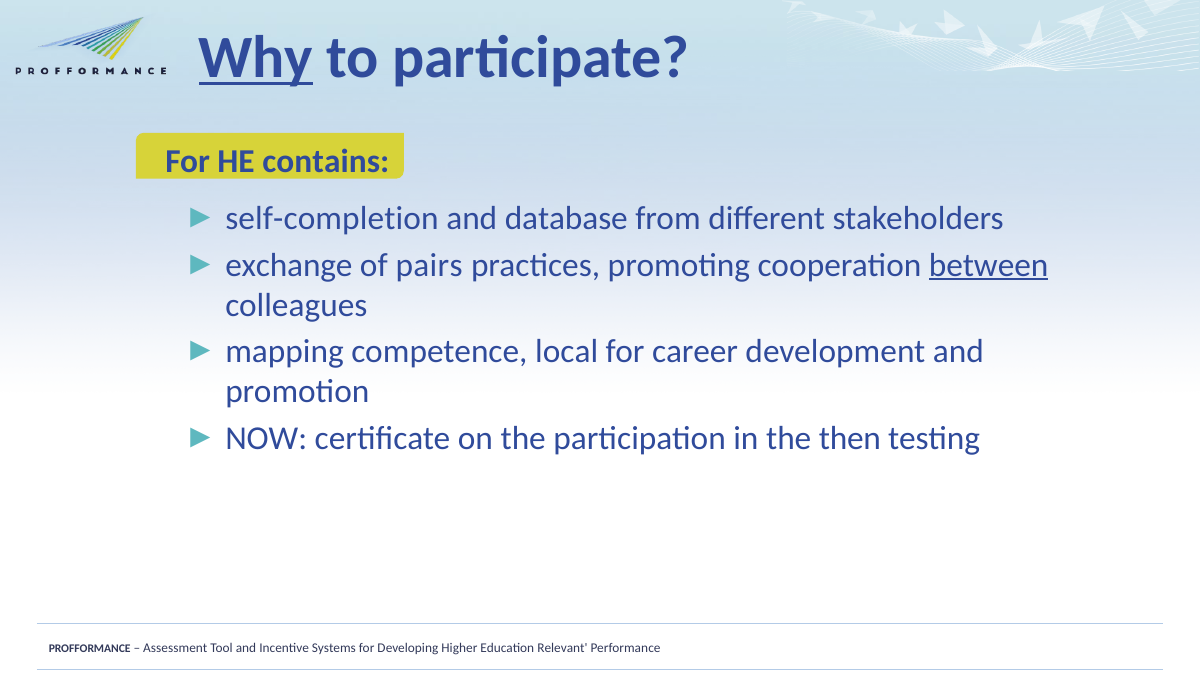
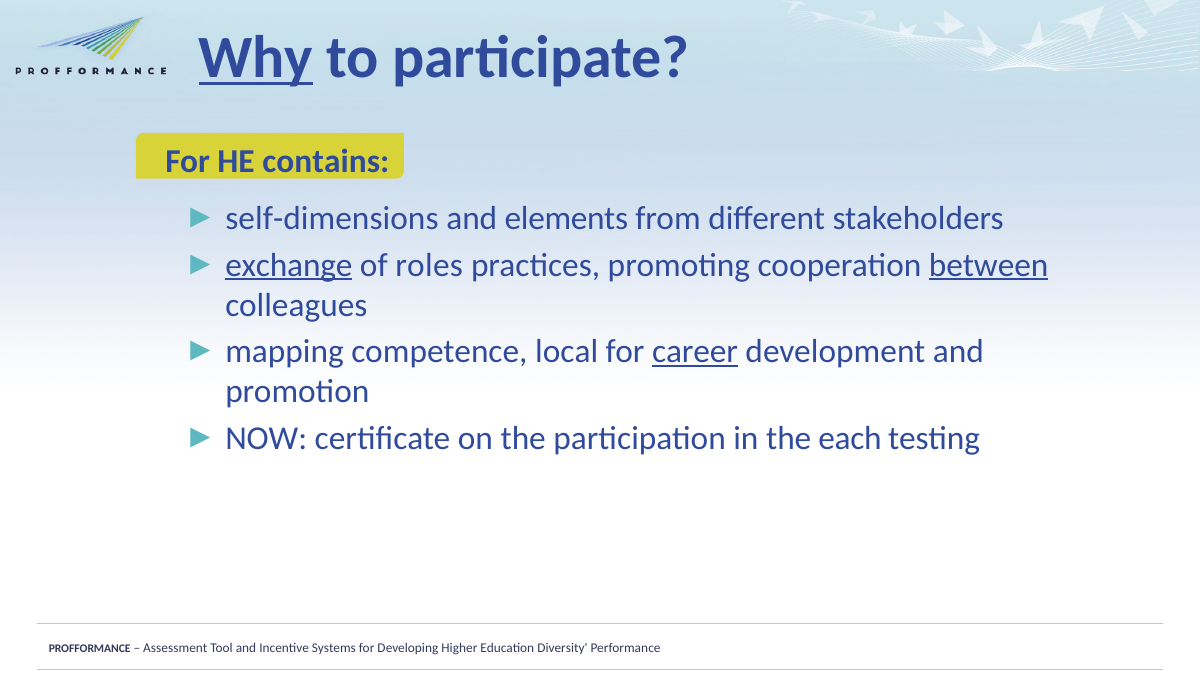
self-completion: self-completion -> self-dimensions
database: database -> elements
exchange underline: none -> present
pairs: pairs -> roles
career underline: none -> present
then: then -> each
Relevant: Relevant -> Diversity
